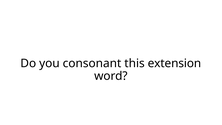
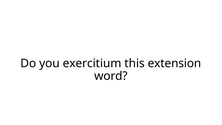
consonant: consonant -> exercitium
